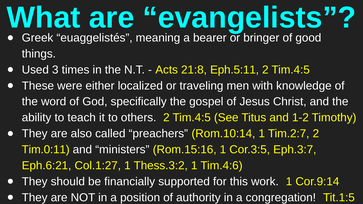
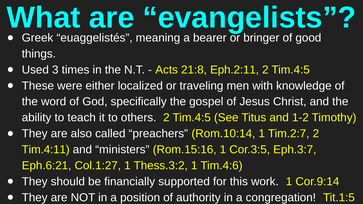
Eph.5:11: Eph.5:11 -> Eph.2:11
Tim.0:11: Tim.0:11 -> Tim.4:11
